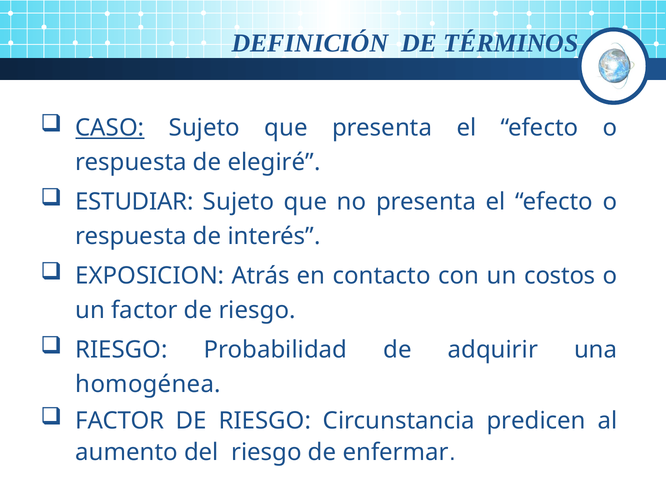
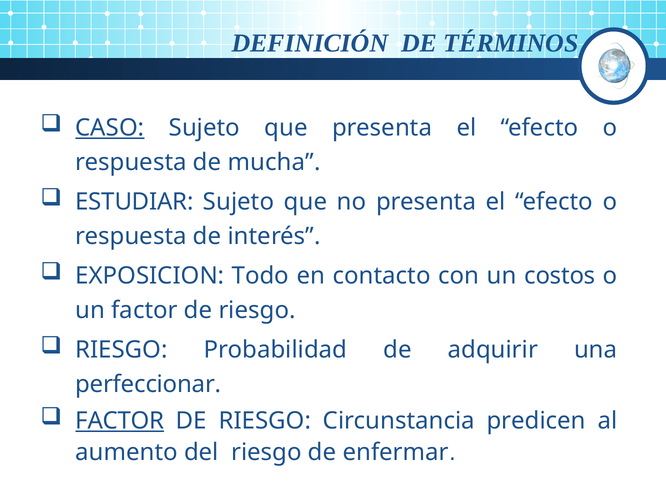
elegiré: elegiré -> mucha
Atrás: Atrás -> Todo
homogénea: homogénea -> perfeccionar
FACTOR at (120, 421) underline: none -> present
